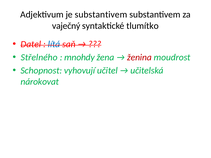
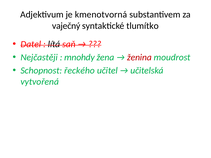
je substantivem: substantivem -> kmenotvorná
lítá colour: blue -> black
Střelného: Střelného -> Nejčastěji
vyhovují: vyhovují -> řeckého
nárokovat: nárokovat -> vytvořená
